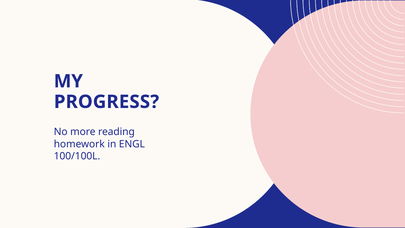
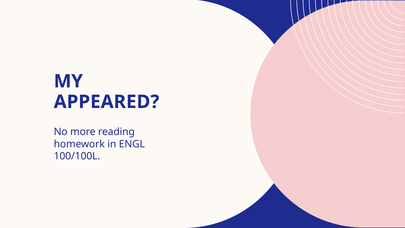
PROGRESS: PROGRESS -> APPEARED
